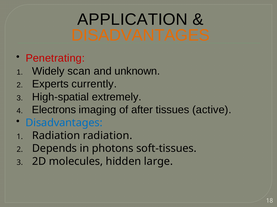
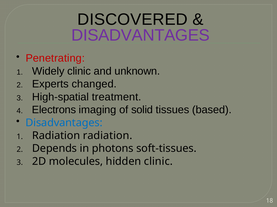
APPLICATION: APPLICATION -> DISCOVERED
DISADVANTAGES at (141, 35) colour: orange -> purple
Widely scan: scan -> clinic
currently: currently -> changed
extremely: extremely -> treatment
after: after -> solid
active: active -> based
hidden large: large -> clinic
